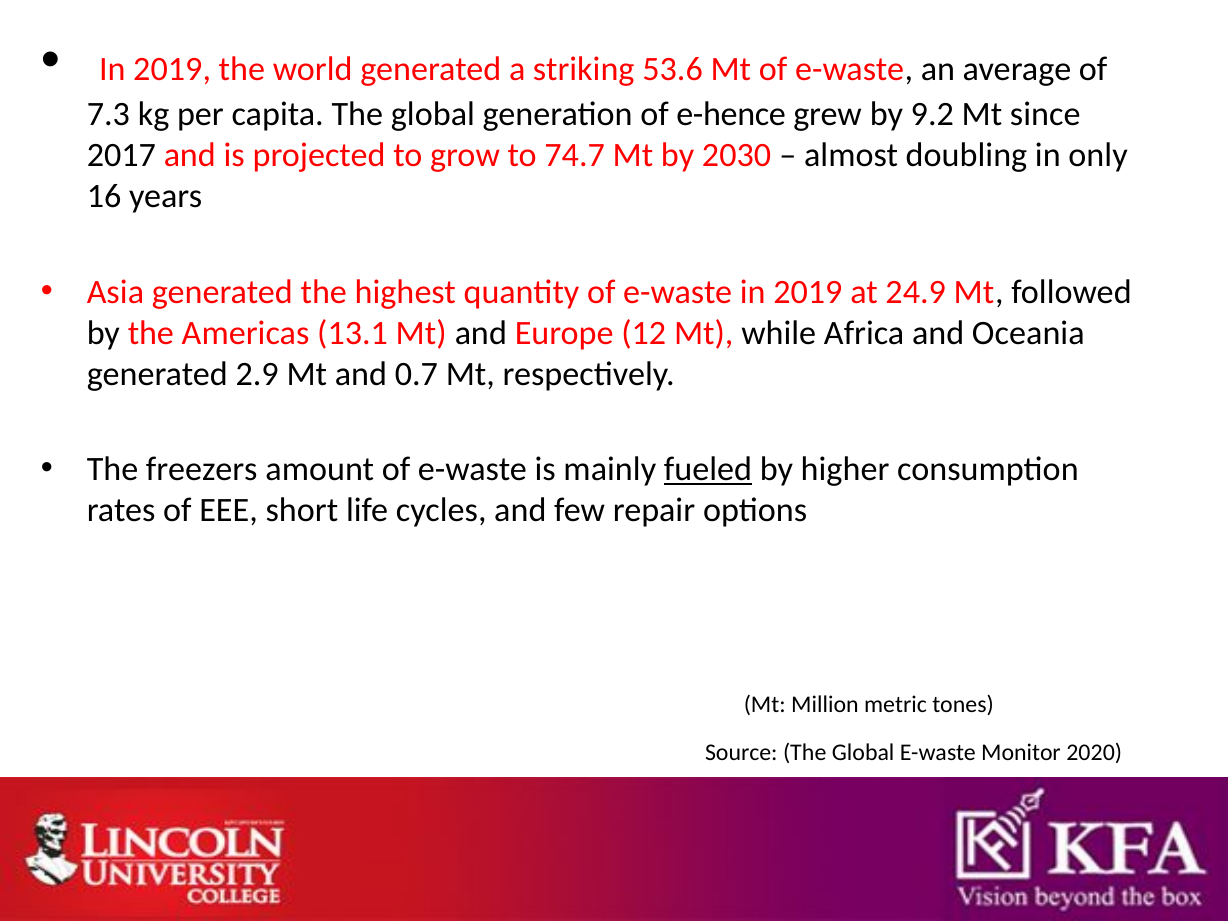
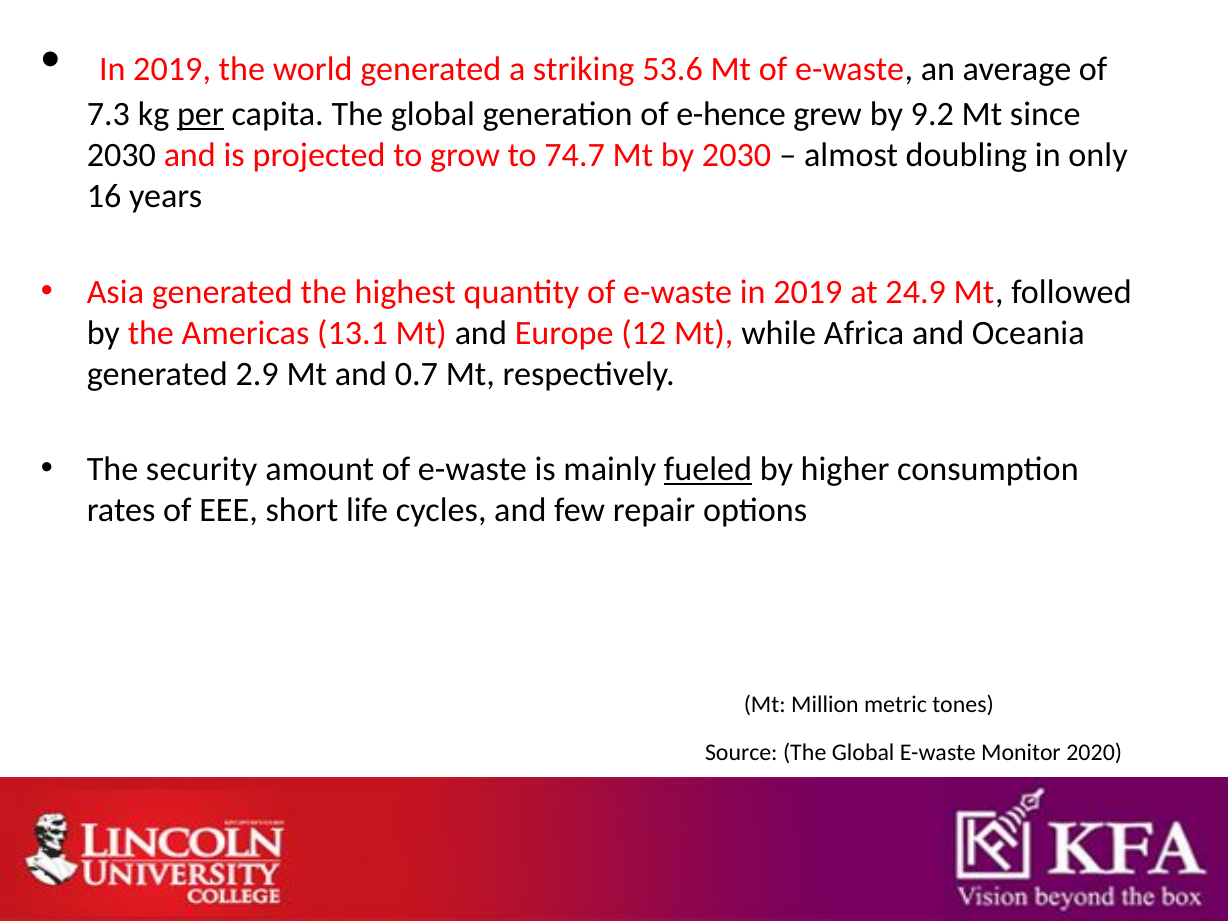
per underline: none -> present
2017 at (121, 155): 2017 -> 2030
freezers: freezers -> security
